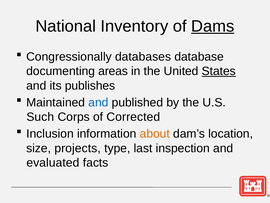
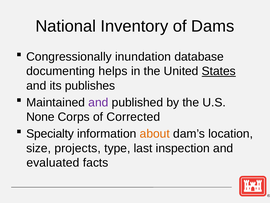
Dams underline: present -> none
databases: databases -> inundation
areas: areas -> helps
and at (98, 102) colour: blue -> purple
Such: Such -> None
Inclusion: Inclusion -> Specialty
